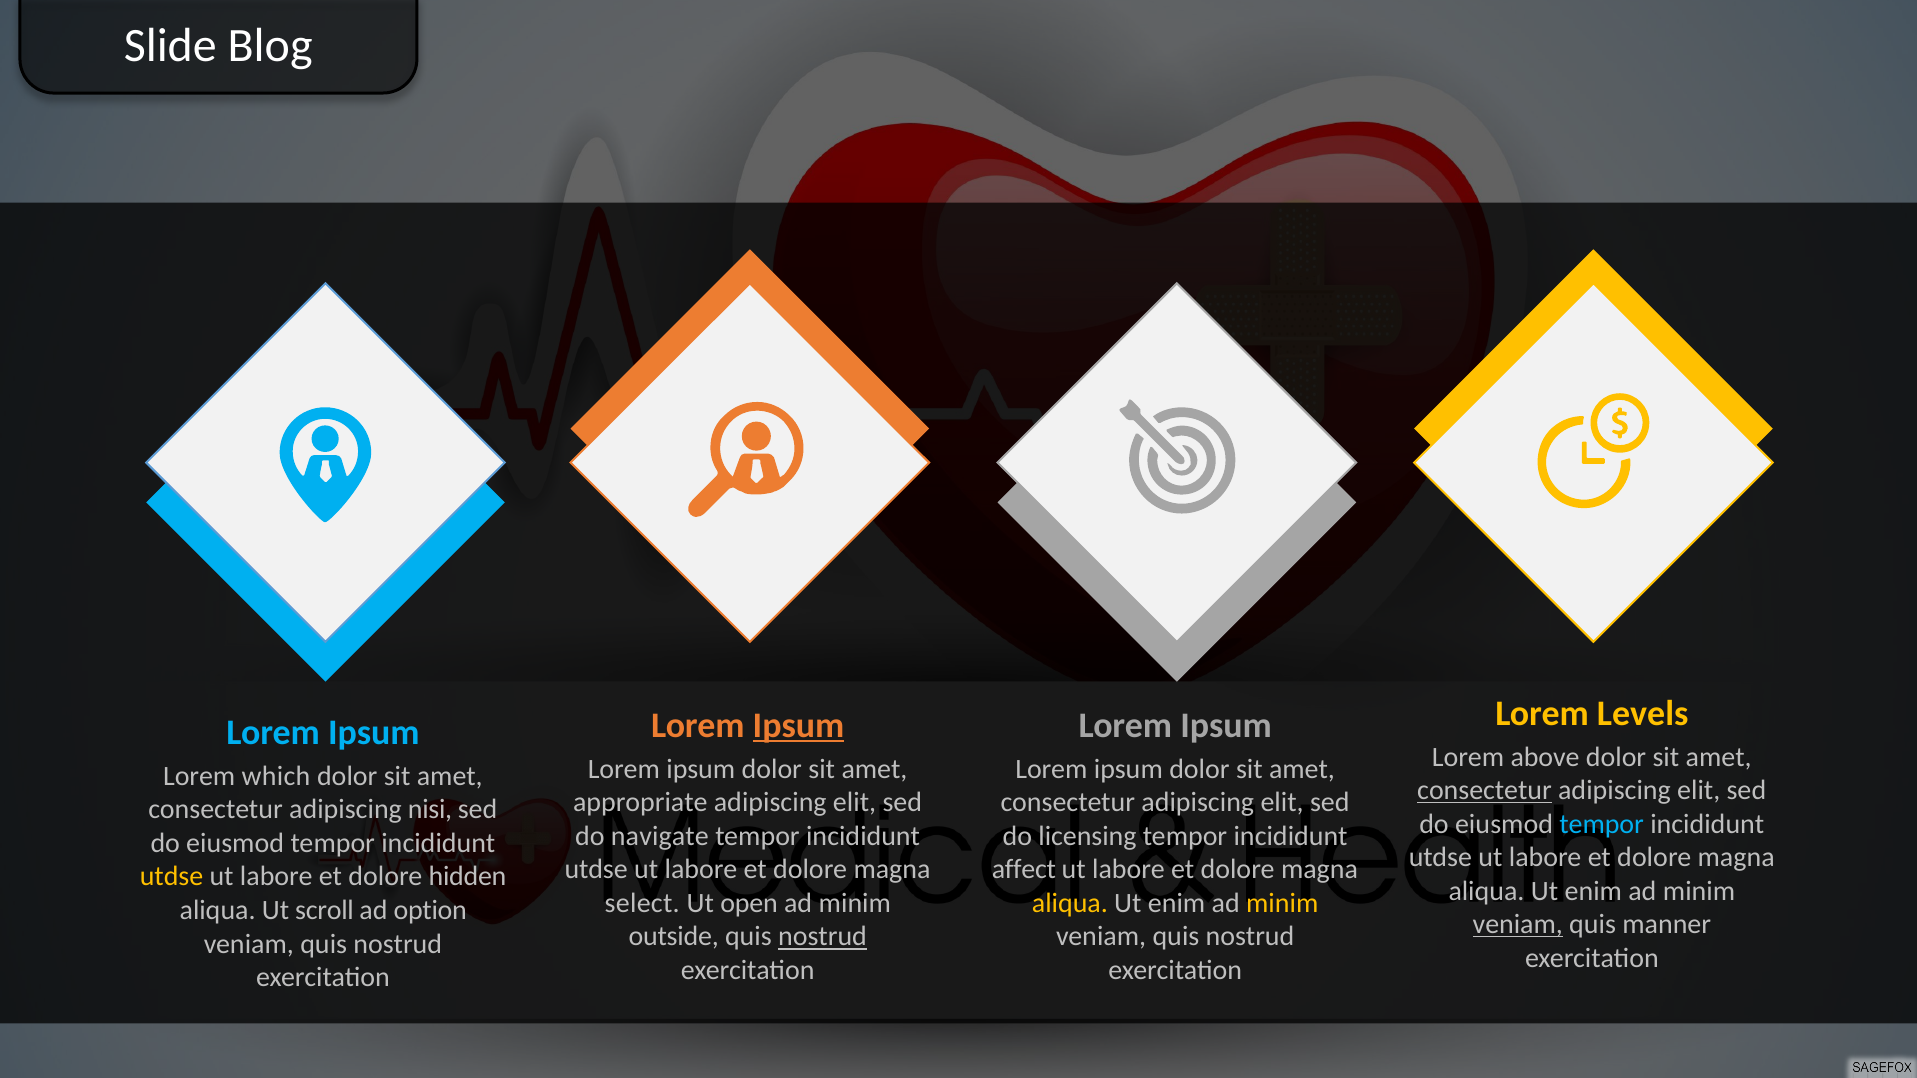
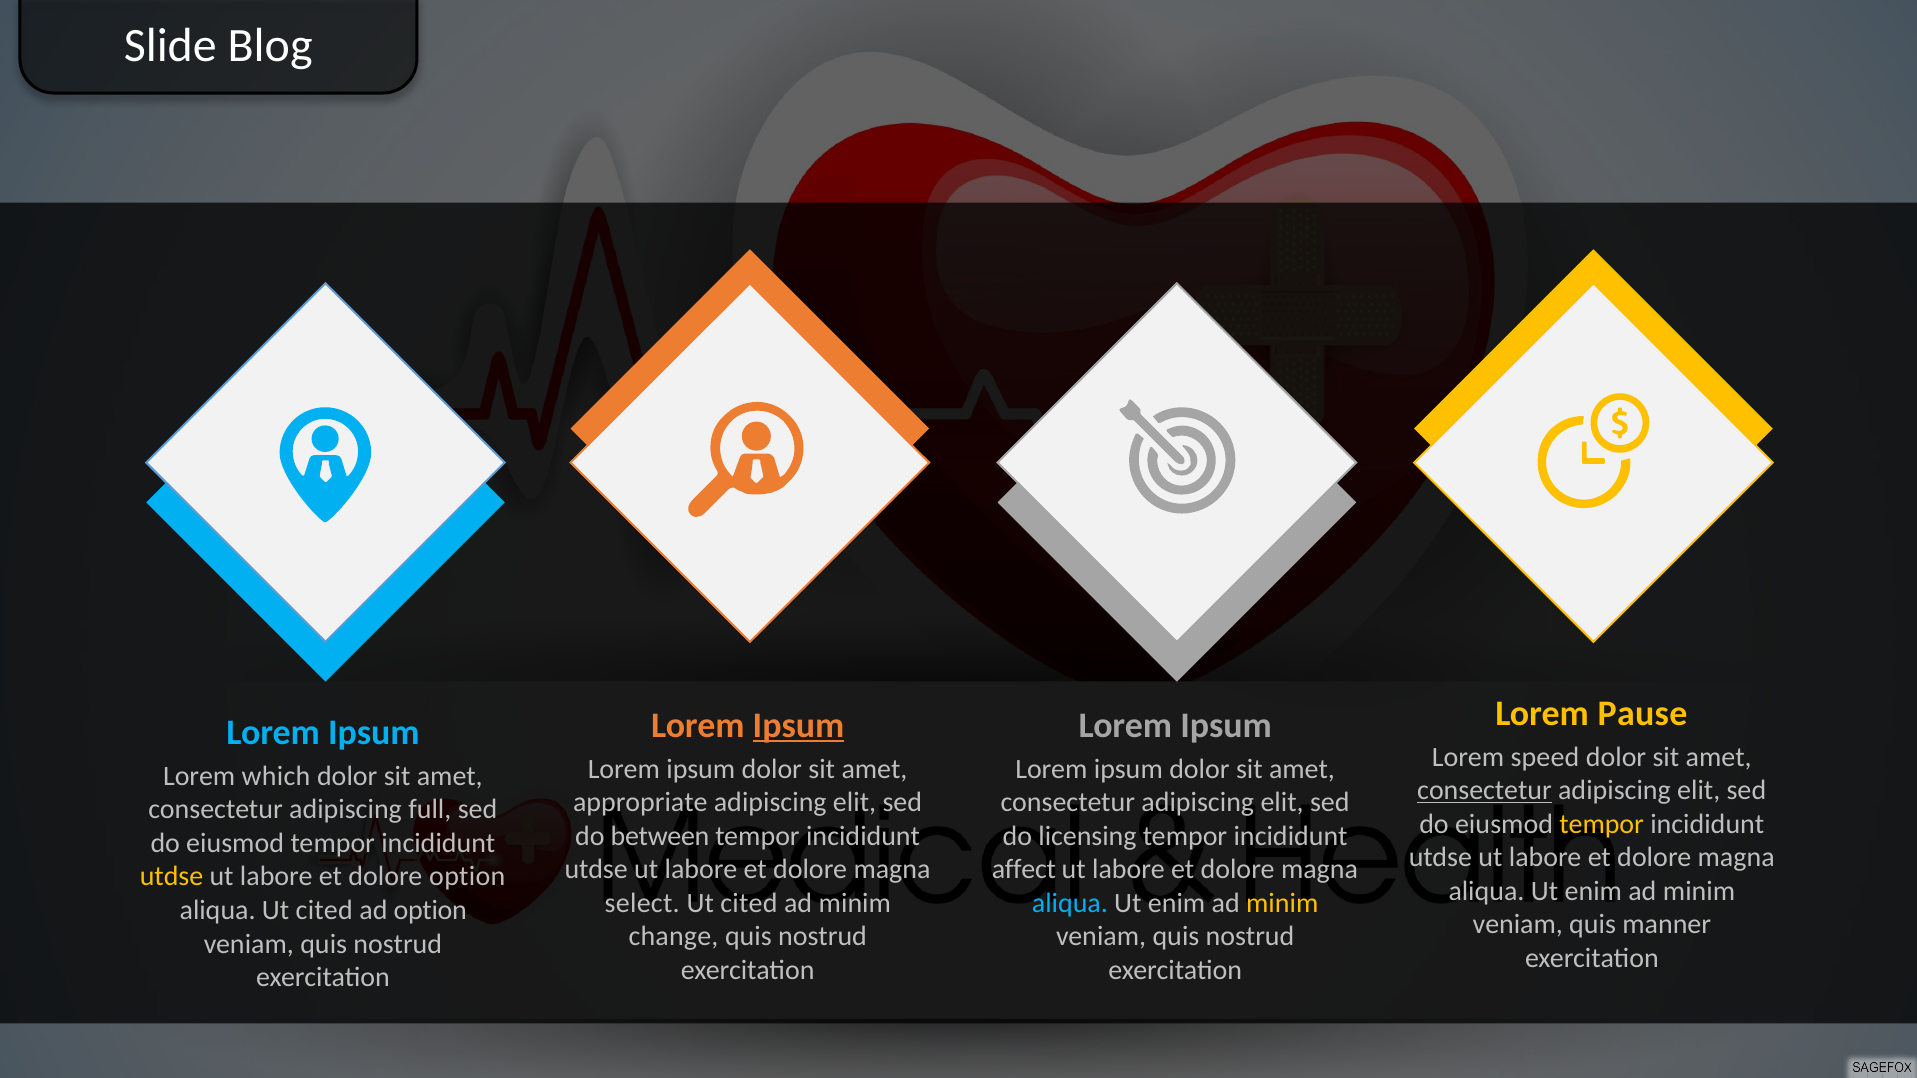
Levels: Levels -> Pause
above: above -> speed
nisi: nisi -> full
tempor at (1602, 824) colour: light blue -> yellow
navigate: navigate -> between
dolore hidden: hidden -> option
open at (749, 903): open -> cited
aliqua at (1070, 903) colour: yellow -> light blue
aliqua Ut scroll: scroll -> cited
veniam at (1518, 925) underline: present -> none
outside: outside -> change
nostrud at (823, 937) underline: present -> none
